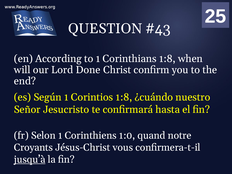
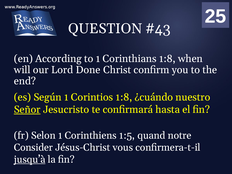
Señor underline: none -> present
1:0: 1:0 -> 1:5
Croyants: Croyants -> Consider
